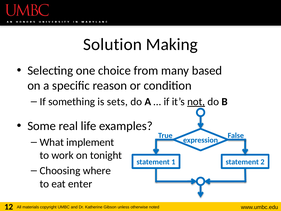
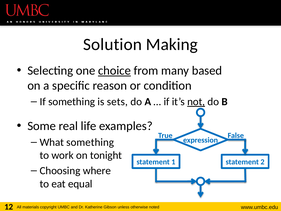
choice underline: none -> present
What implement: implement -> something
enter: enter -> equal
